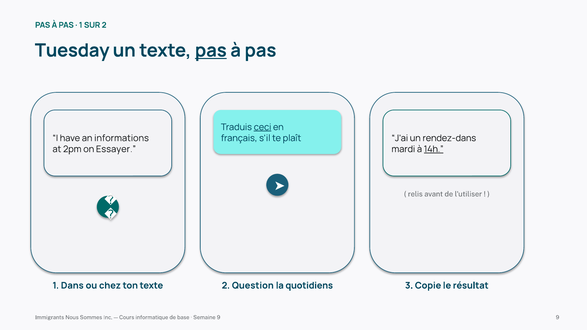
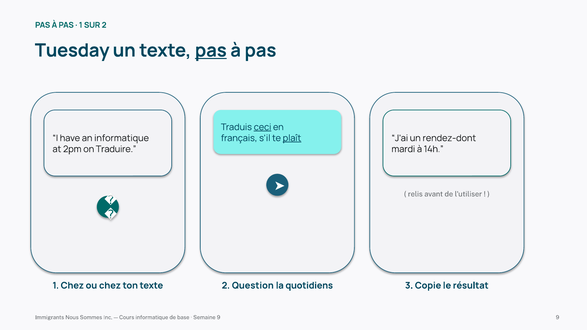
an informations: informations -> informatique
plaît underline: none -> present
rendez-dans: rendez-dans -> rendez-dont
Essayer: Essayer -> Traduire
14h underline: present -> none
1 Dans: Dans -> Chez
